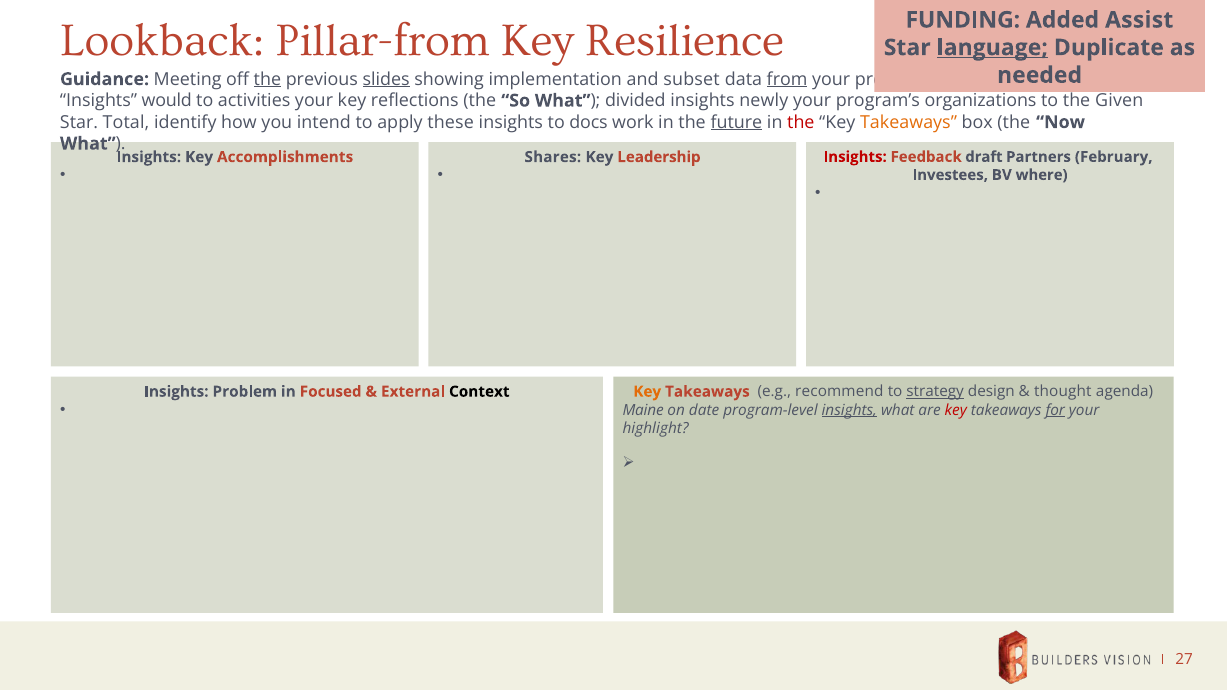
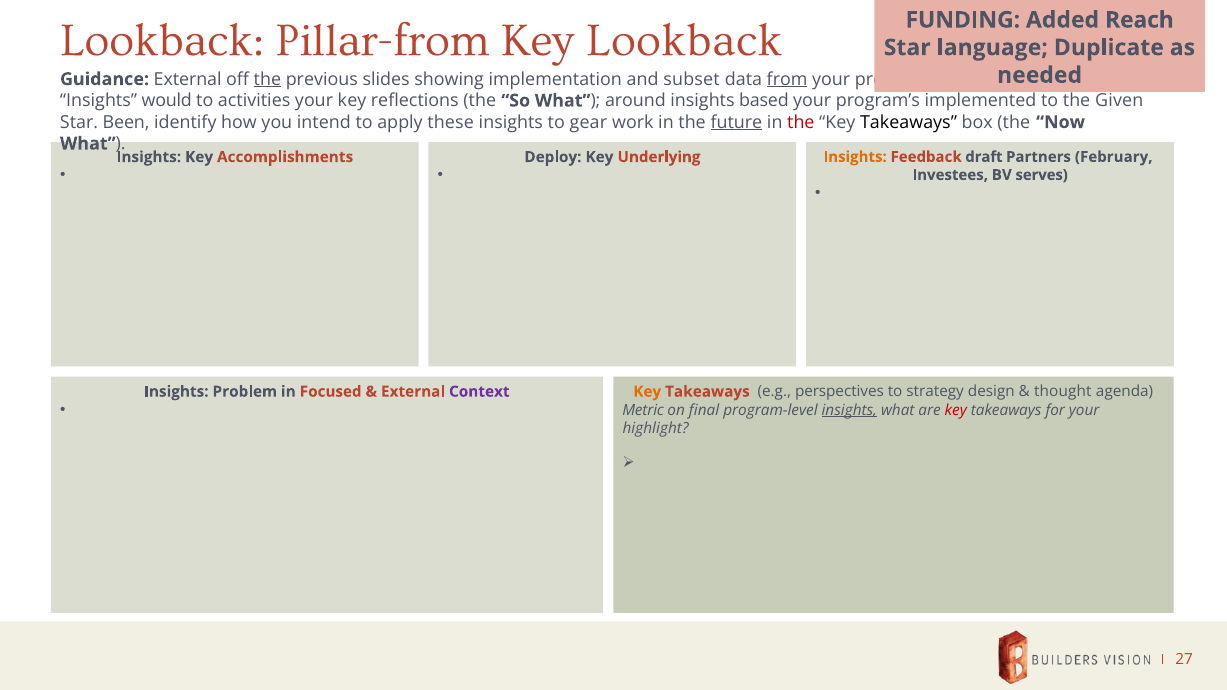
Assist: Assist -> Reach
Key Resilience: Resilience -> Lookback
language underline: present -> none
Guidance Meeting: Meeting -> External
slides underline: present -> none
divided: divided -> around
newly: newly -> based
organizations: organizations -> implemented
Total: Total -> Been
docs: docs -> gear
Takeaways at (909, 122) colour: orange -> black
Shares: Shares -> Deploy
Leadership: Leadership -> Underlying
Insights at (855, 157) colour: red -> orange
where: where -> serves
Context colour: black -> purple
recommend: recommend -> perspectives
strategy underline: present -> none
Maine: Maine -> Metric
date: date -> final
for underline: present -> none
